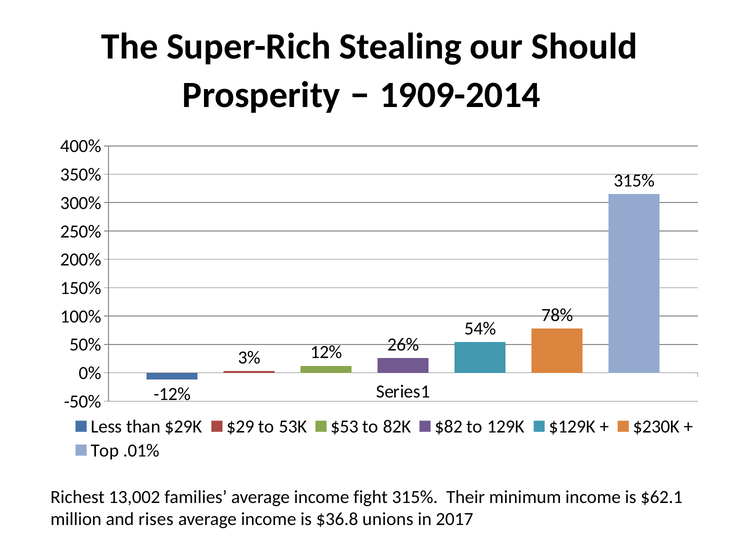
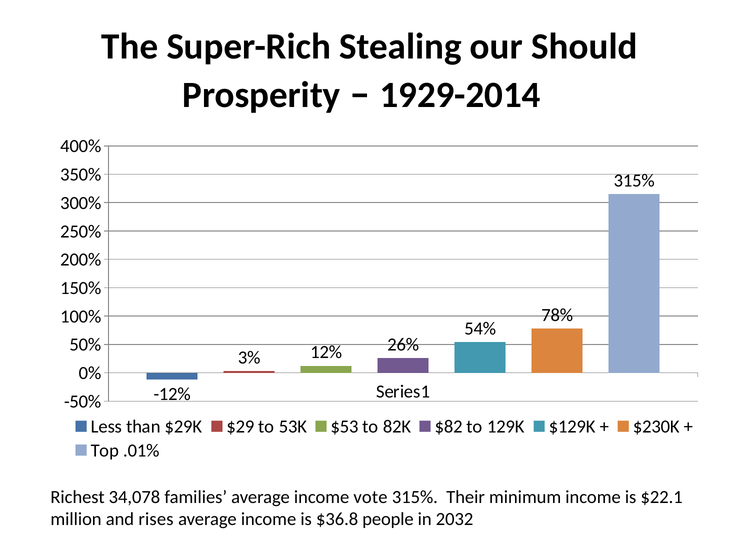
1909-2014: 1909-2014 -> 1929-2014
13,002: 13,002 -> 34,078
fight: fight -> vote
$62.1: $62.1 -> $22.1
unions: unions -> people
2017: 2017 -> 2032
